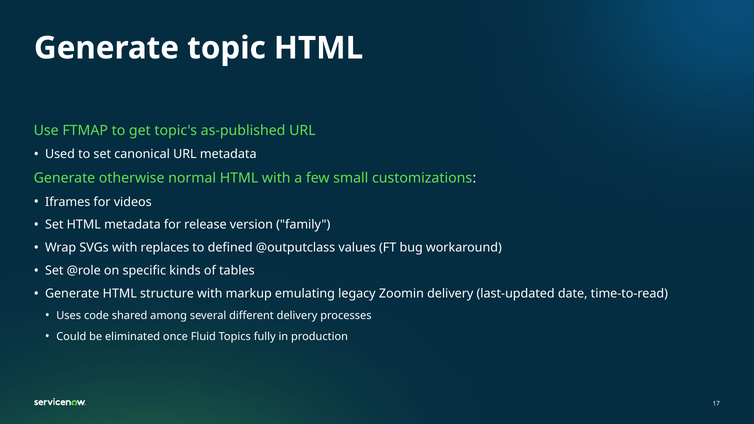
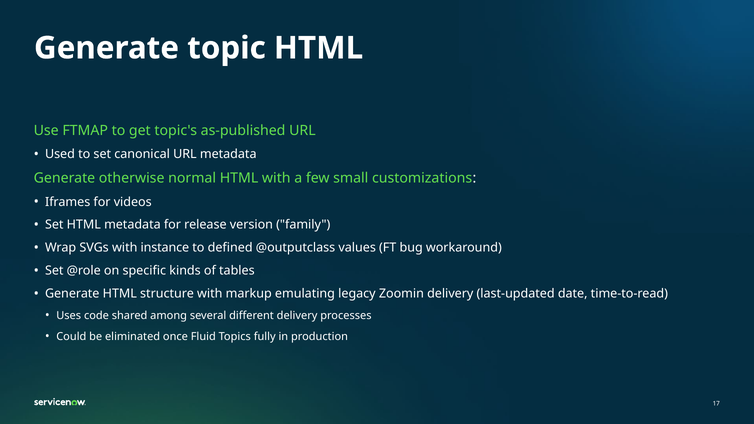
replaces: replaces -> instance
